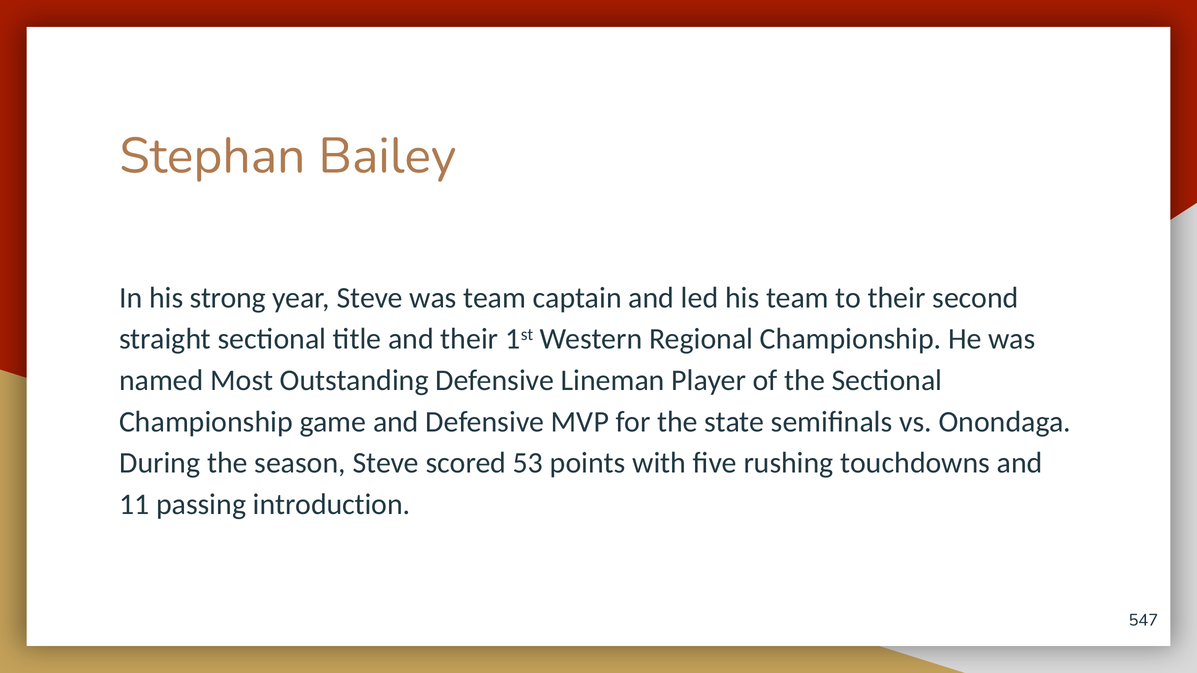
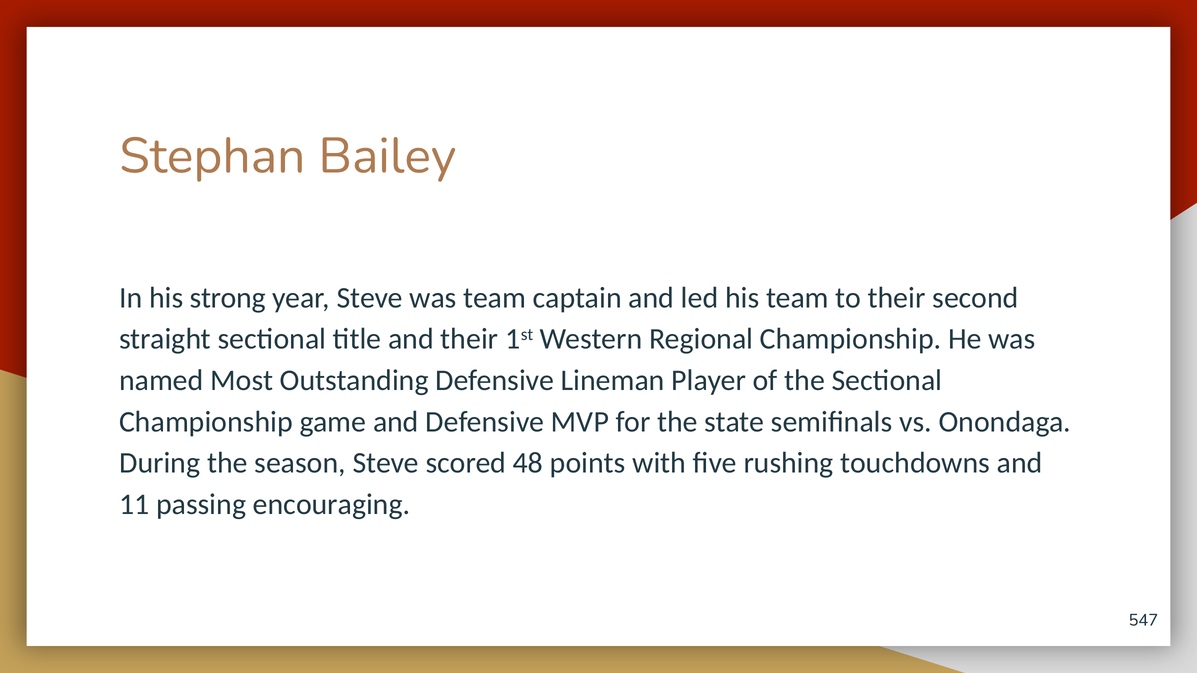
53: 53 -> 48
introduction: introduction -> encouraging
